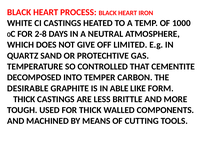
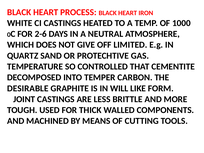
2-8: 2-8 -> 2-6
ABLE: ABLE -> WILL
THICK at (24, 99): THICK -> JOINT
